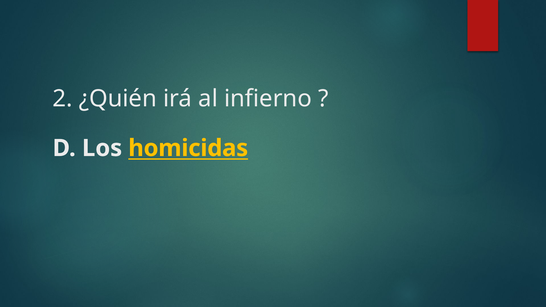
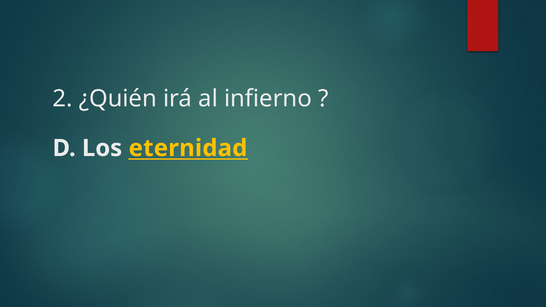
homicidas: homicidas -> eternidad
